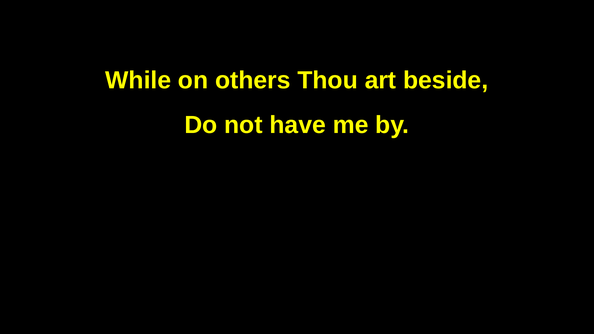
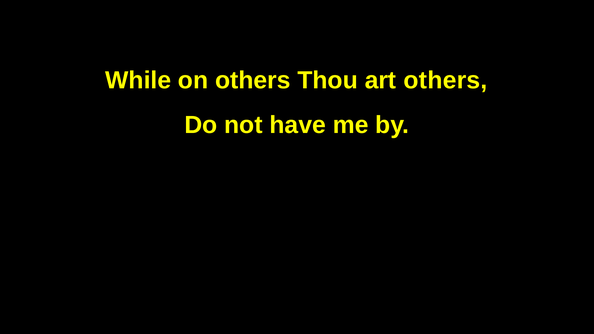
art beside: beside -> others
